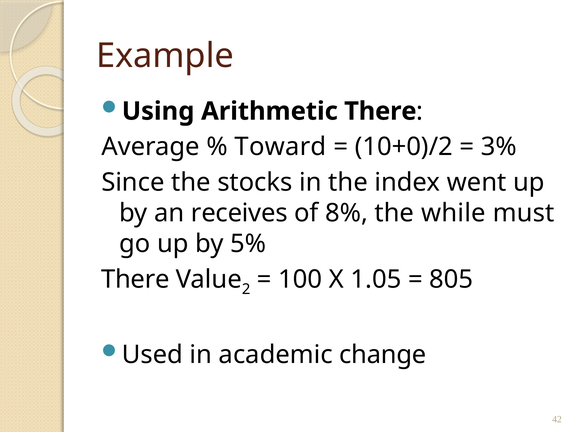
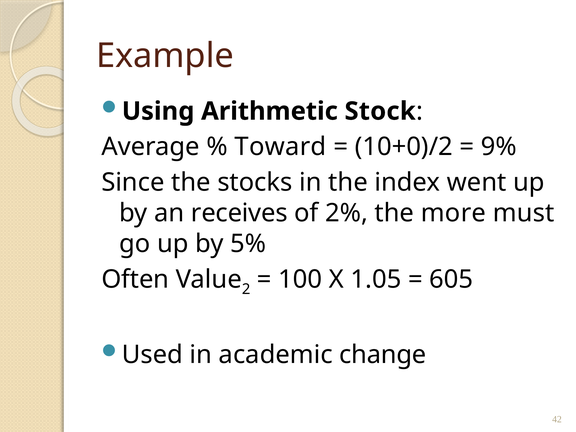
Arithmetic There: There -> Stock
3%: 3% -> 9%
8%: 8% -> 2%
while: while -> more
There at (135, 279): There -> Often
805: 805 -> 605
